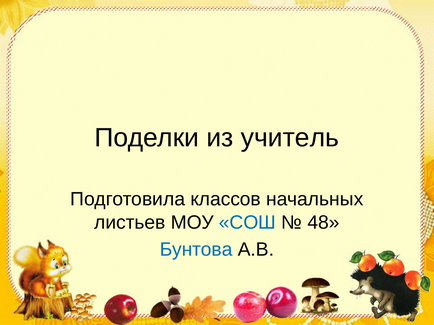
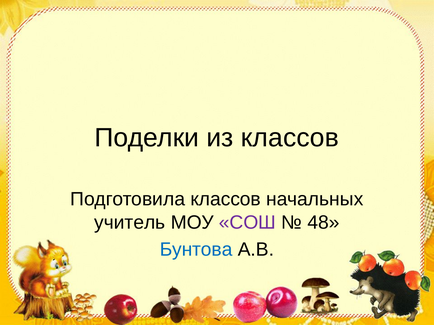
из учитель: учитель -> классов
листьев: листьев -> учитель
СОШ colour: blue -> purple
